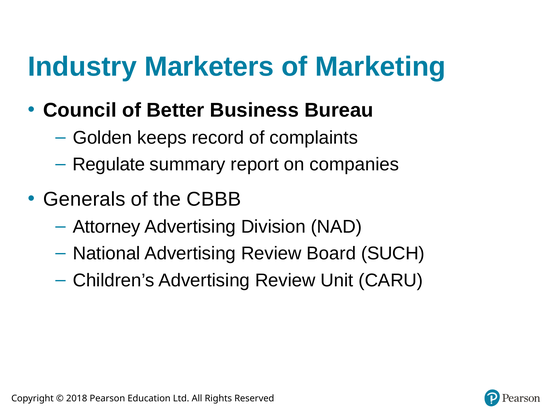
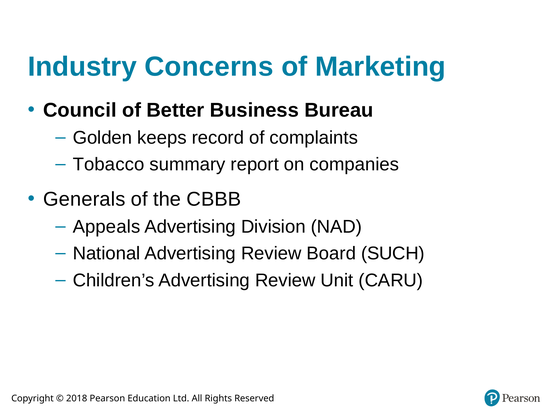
Marketers: Marketers -> Concerns
Regulate: Regulate -> Tobacco
Attorney: Attorney -> Appeals
